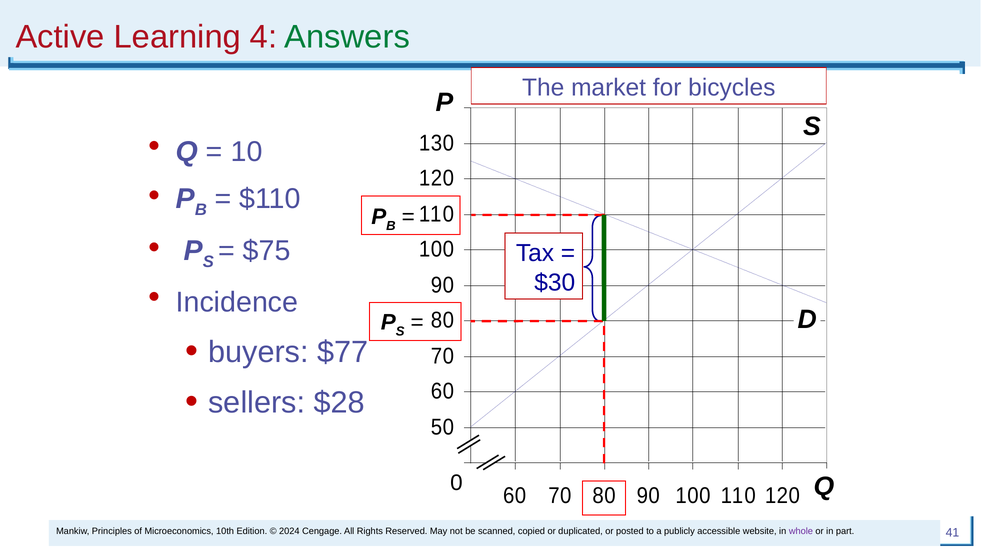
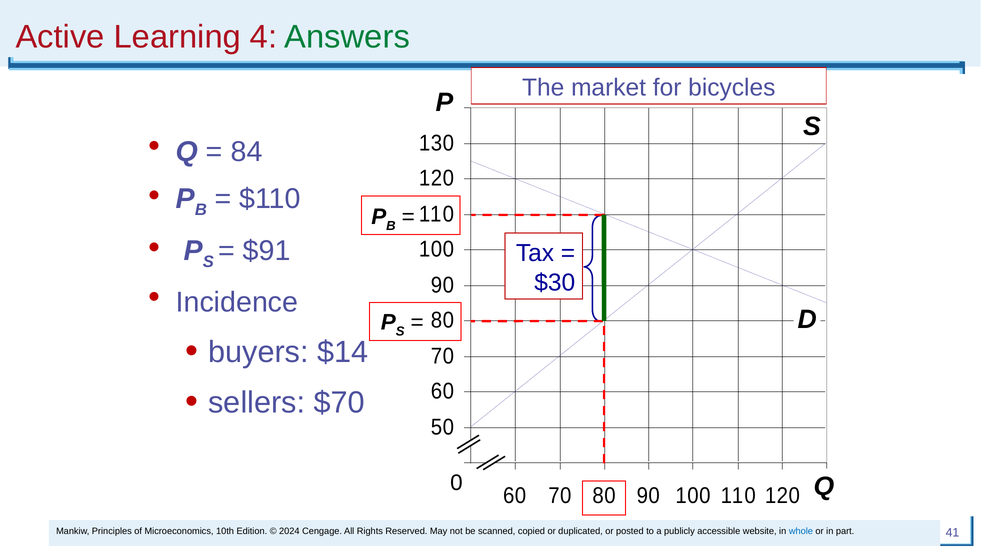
10: 10 -> 84
$75: $75 -> $91
$77: $77 -> $14
$28: $28 -> $70
whole colour: purple -> blue
